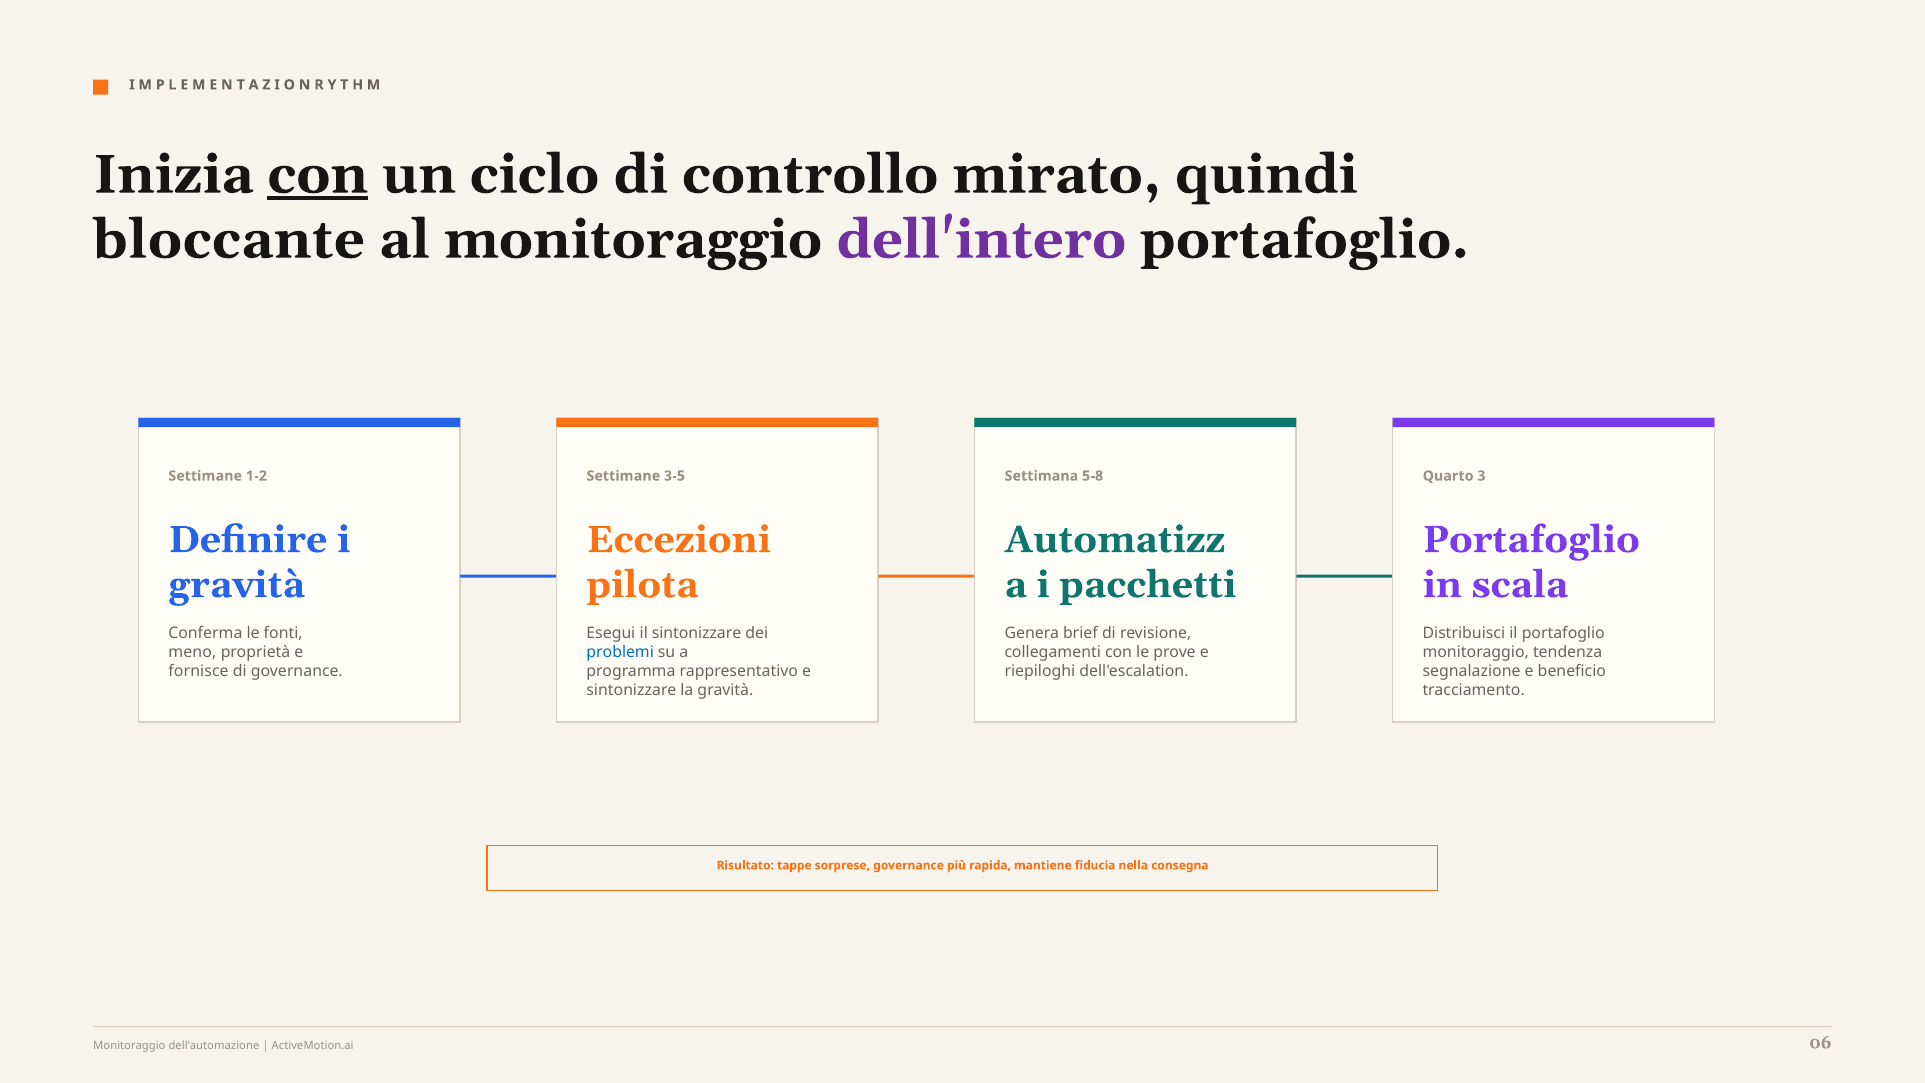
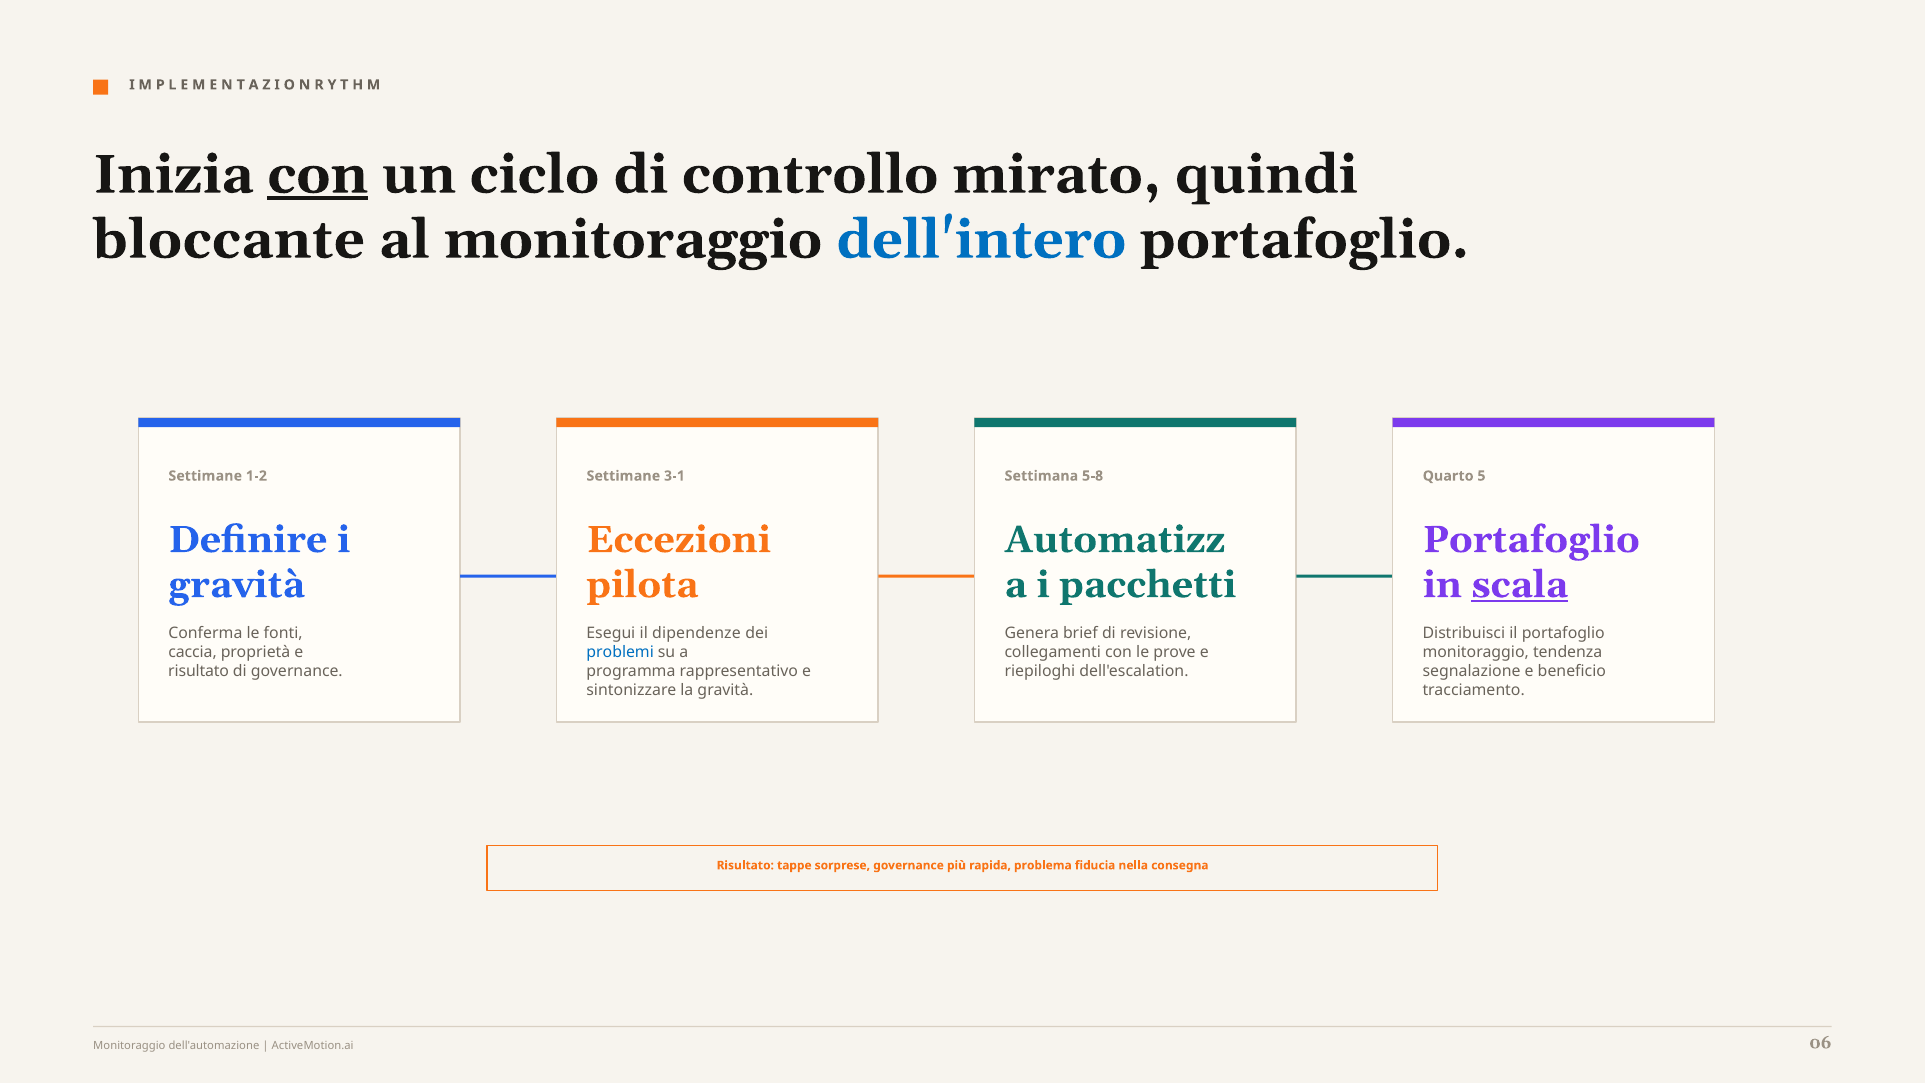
dell'intero colour: purple -> blue
3-5: 3-5 -> 3-1
3: 3 -> 5
scala underline: none -> present
il sintonizzare: sintonizzare -> dipendenze
meno: meno -> caccia
fornisce at (199, 671): fornisce -> risultato
mantiene: mantiene -> problema
